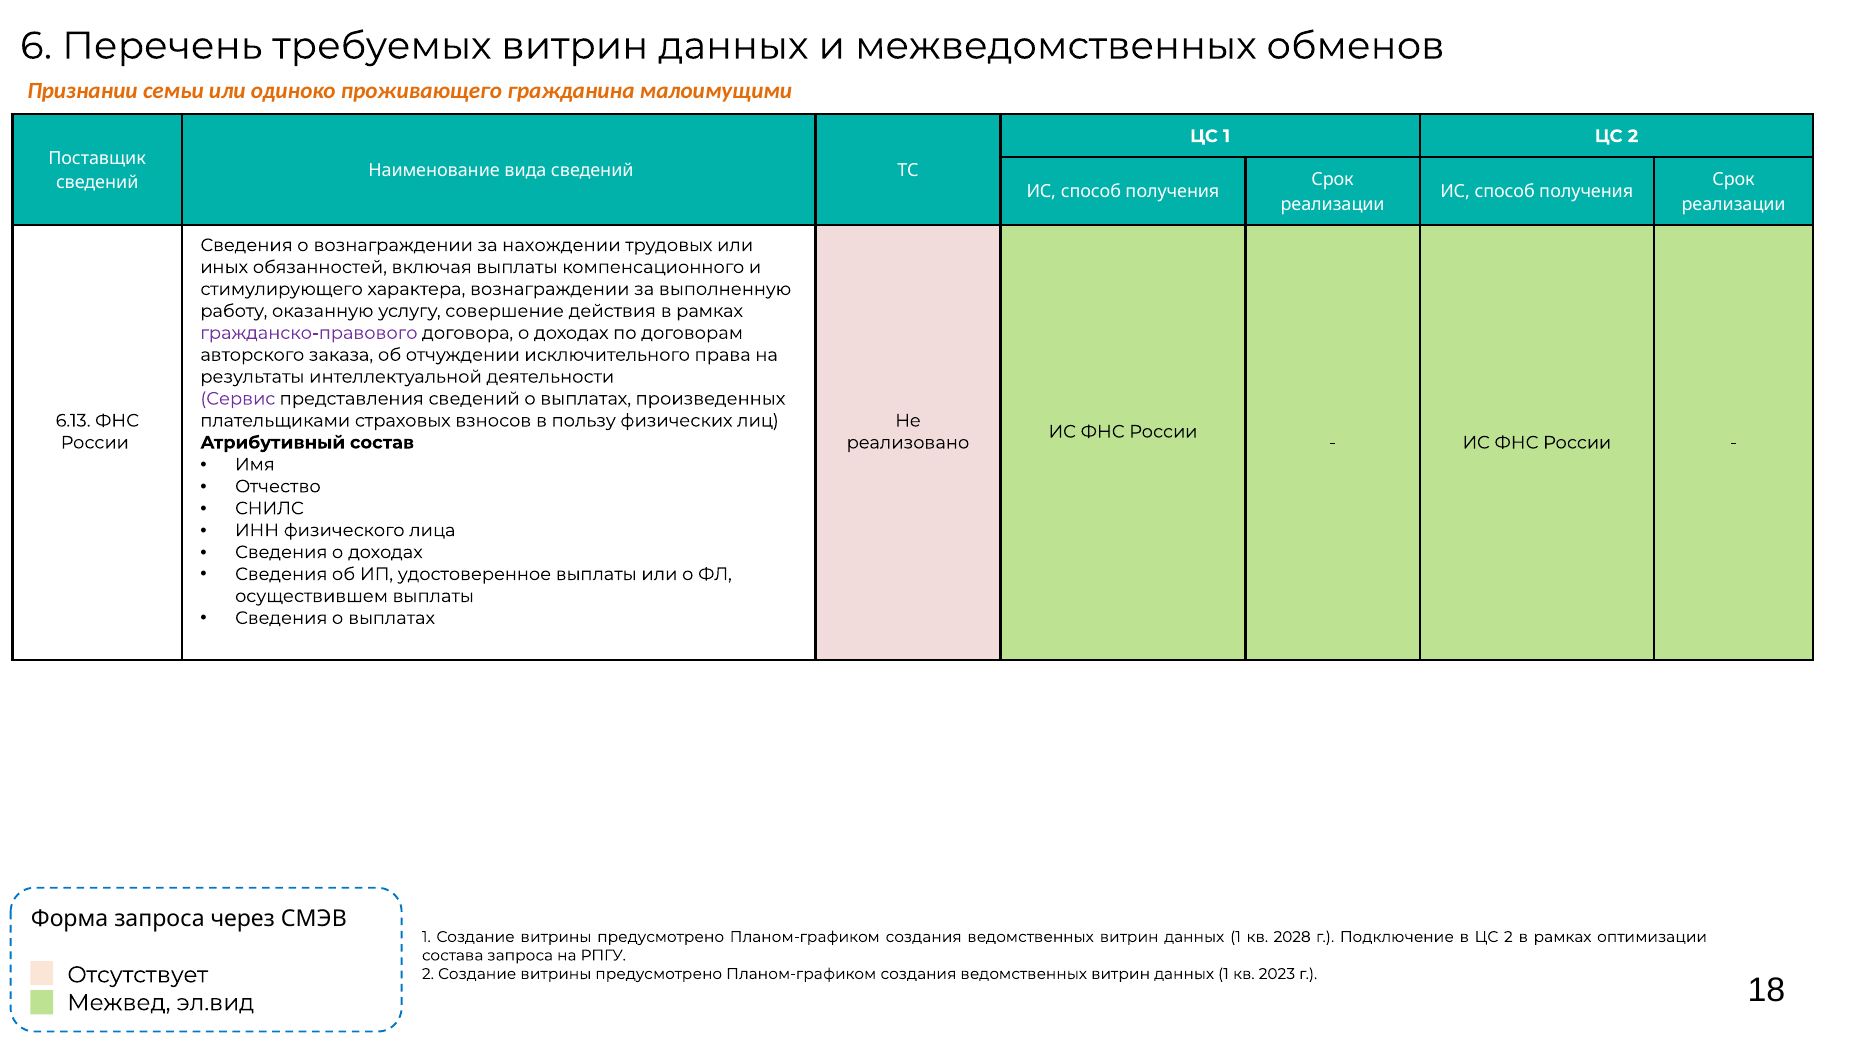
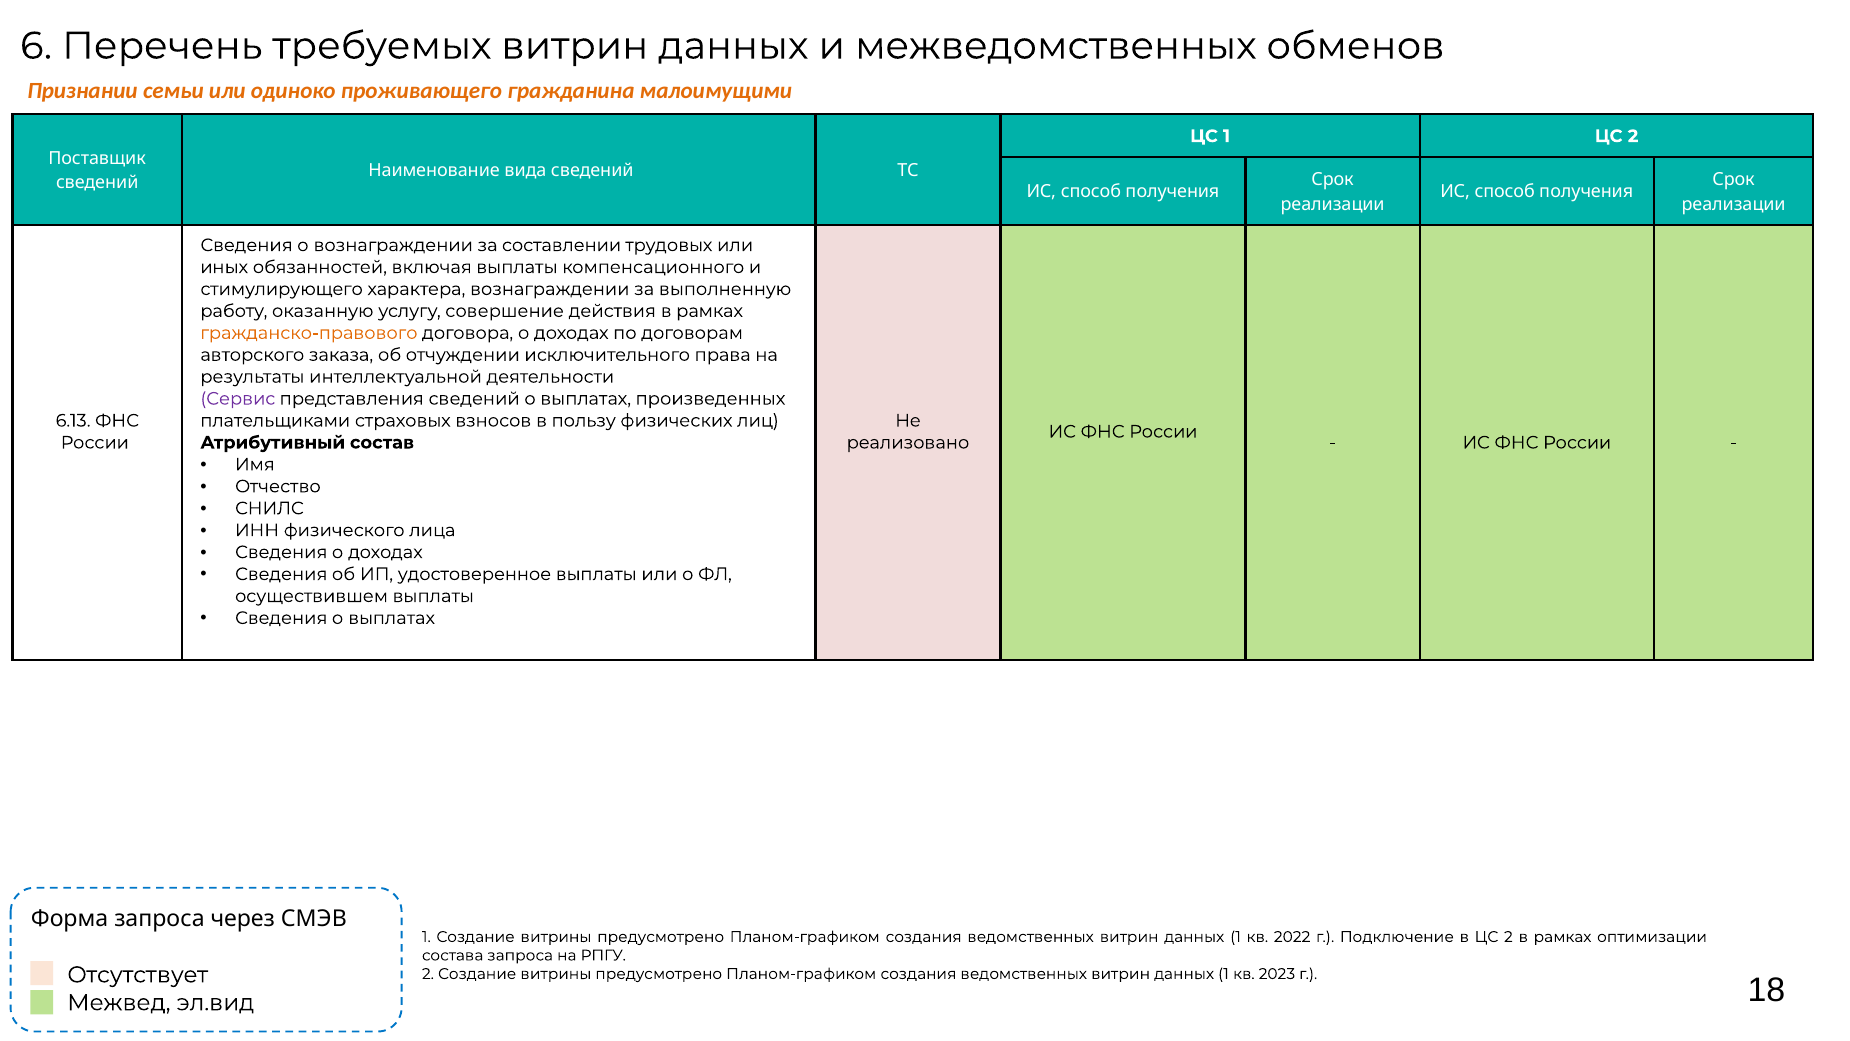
нахождении: нахождении -> составлении
гражданско-правового colour: purple -> orange
2028: 2028 -> 2022
